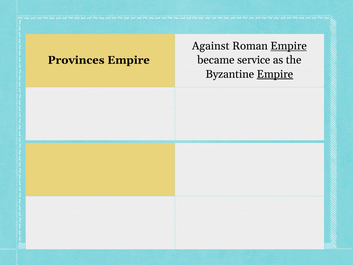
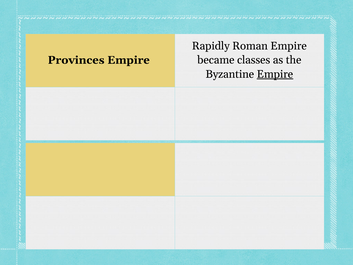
Against: Against -> Rapidly
Empire at (289, 46) underline: present -> none
service: service -> classes
